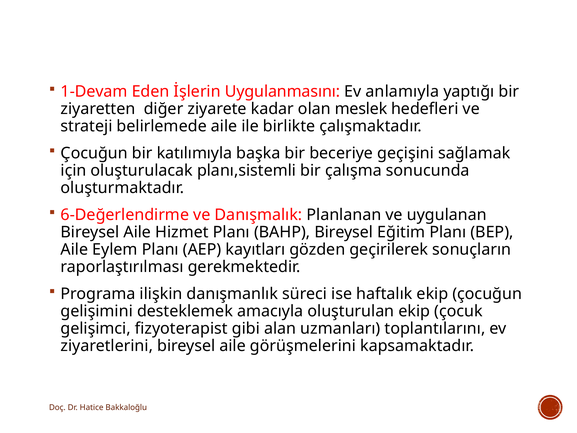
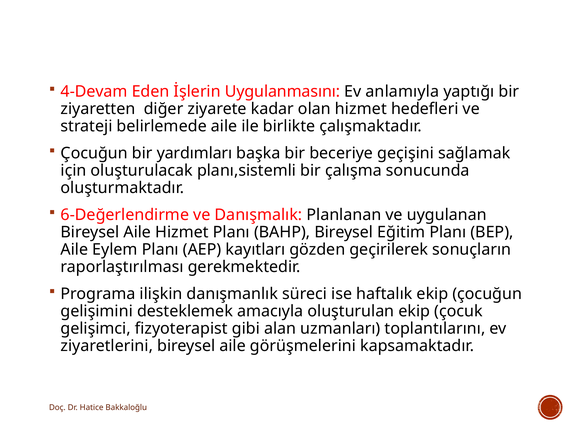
1-Devam: 1-Devam -> 4-Devam
olan meslek: meslek -> hizmet
katılımıyla: katılımıyla -> yardımları
